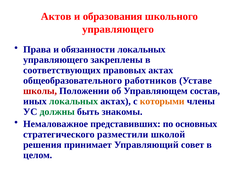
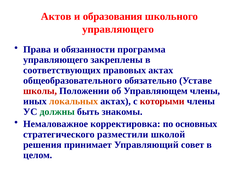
обязанности локальных: локальных -> программа
работников: работников -> обязательно
Управляющем состав: состав -> члены
локальных at (74, 101) colour: green -> orange
которыми colour: orange -> red
представивших: представивших -> корректировка
